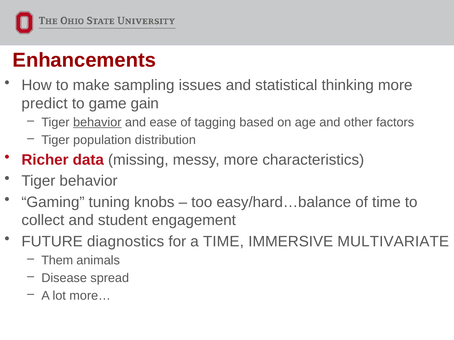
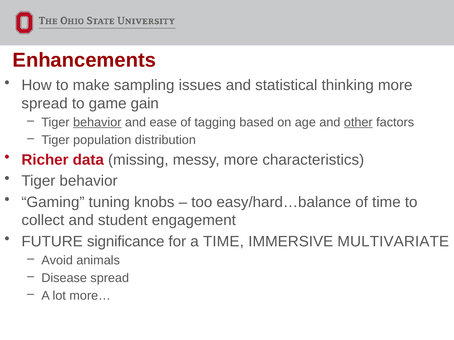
predict at (45, 104): predict -> spread
other underline: none -> present
diagnostics: diagnostics -> significance
Them: Them -> Avoid
